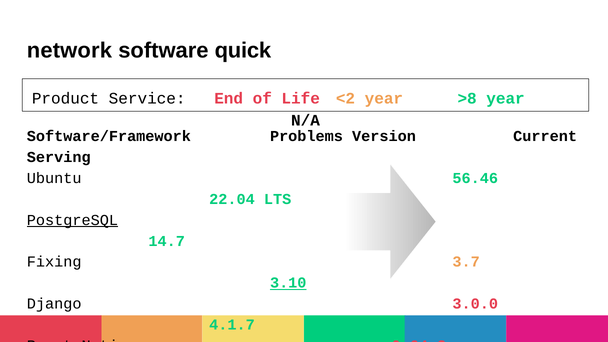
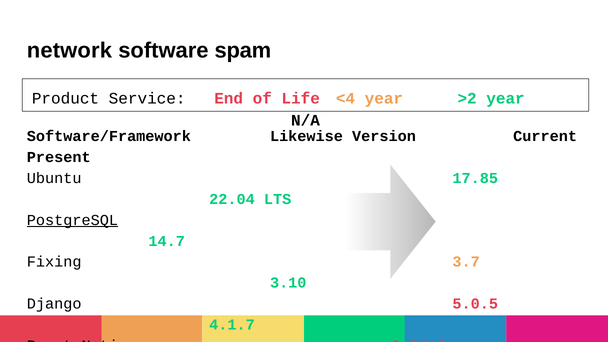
quick: quick -> spam
<2: <2 -> <4
>8: >8 -> >2
Problems: Problems -> Likewise
Serving: Serving -> Present
56.46: 56.46 -> 17.85
3.10 underline: present -> none
3.0.0: 3.0.0 -> 5.0.5
